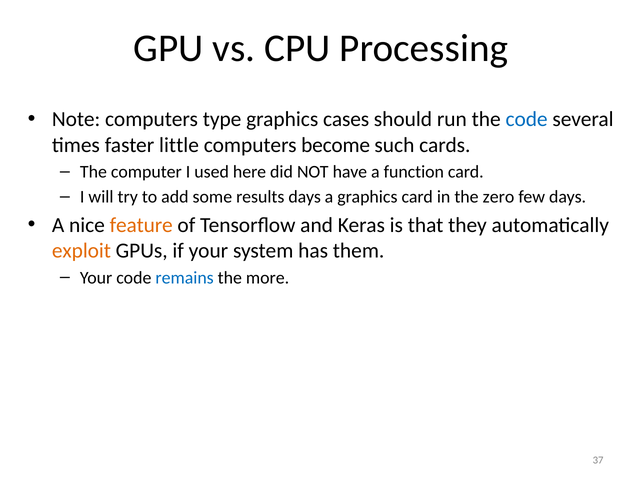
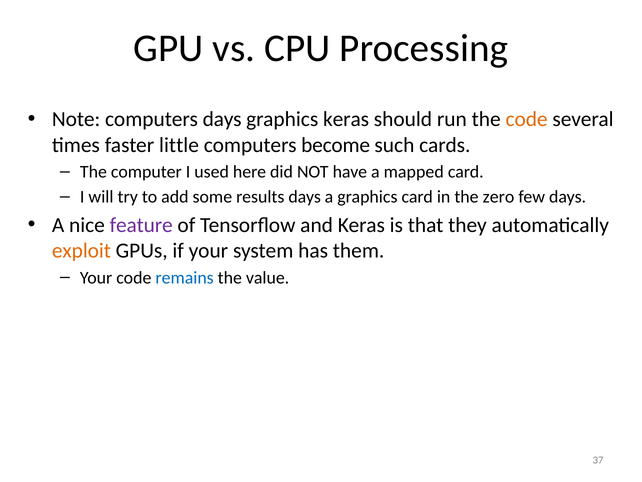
computers type: type -> days
graphics cases: cases -> keras
code at (527, 119) colour: blue -> orange
function: function -> mapped
feature colour: orange -> purple
more: more -> value
